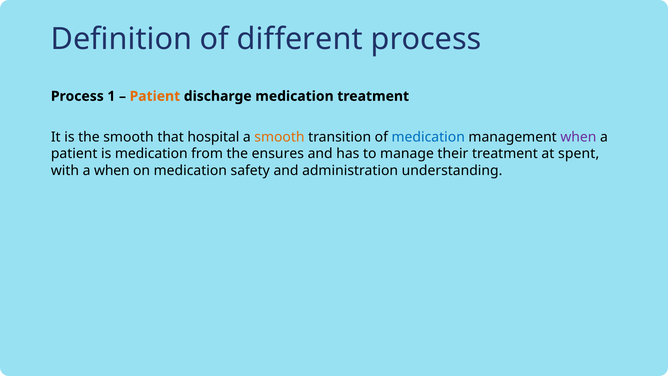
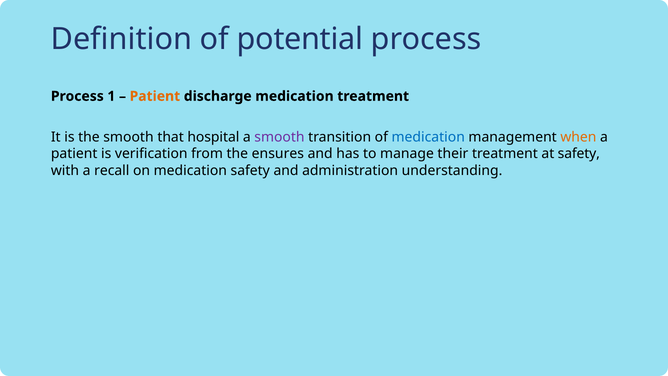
different: different -> potential
smooth at (279, 137) colour: orange -> purple
when at (578, 137) colour: purple -> orange
is medication: medication -> verification
at spent: spent -> safety
a when: when -> recall
